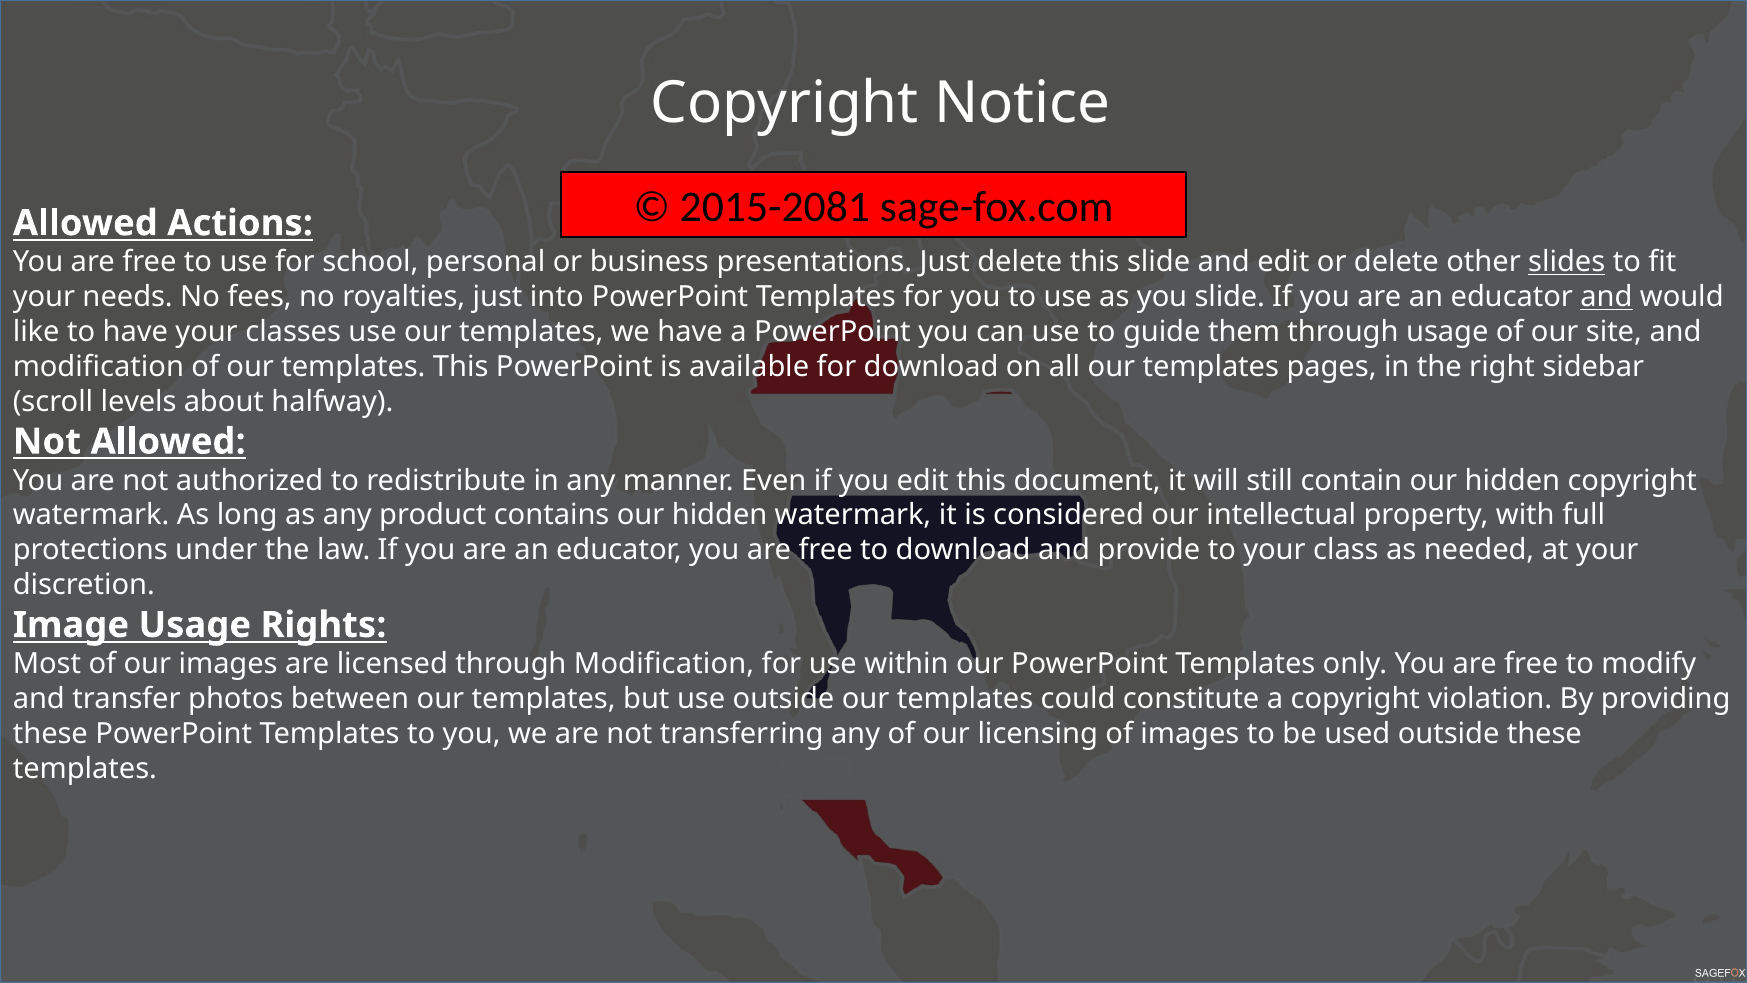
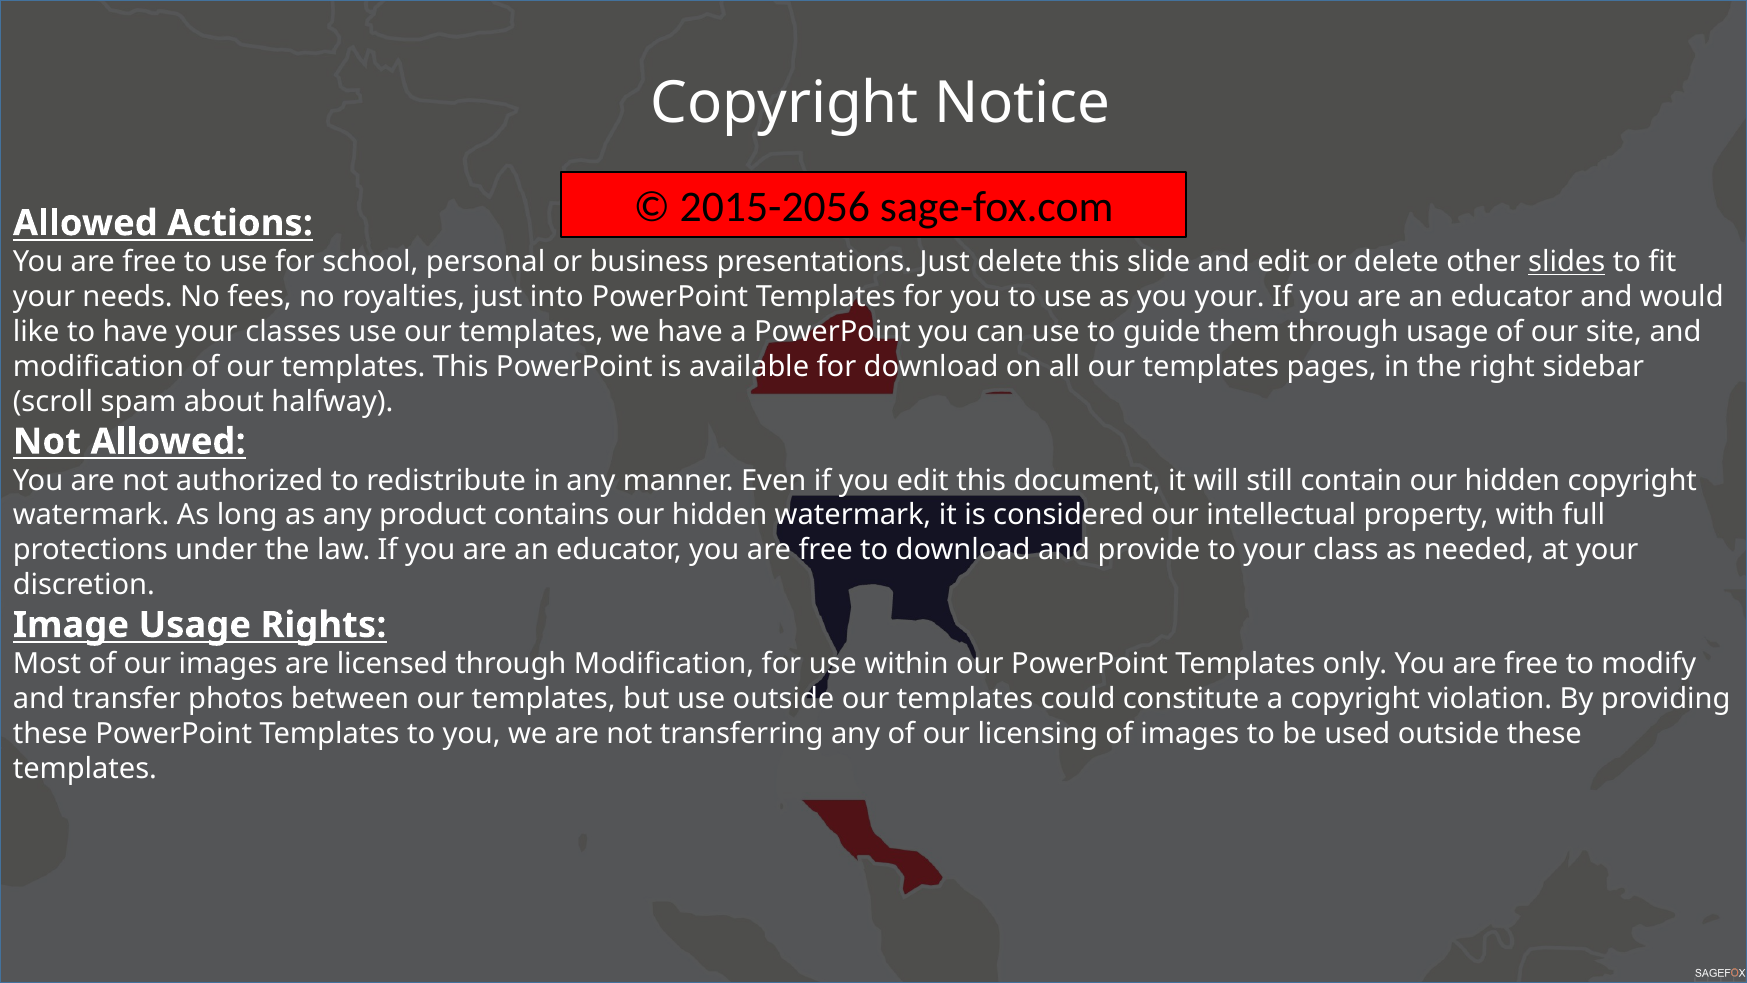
2015-2081: 2015-2081 -> 2015-2056
you slide: slide -> your
and at (1606, 297) underline: present -> none
levels: levels -> spam
